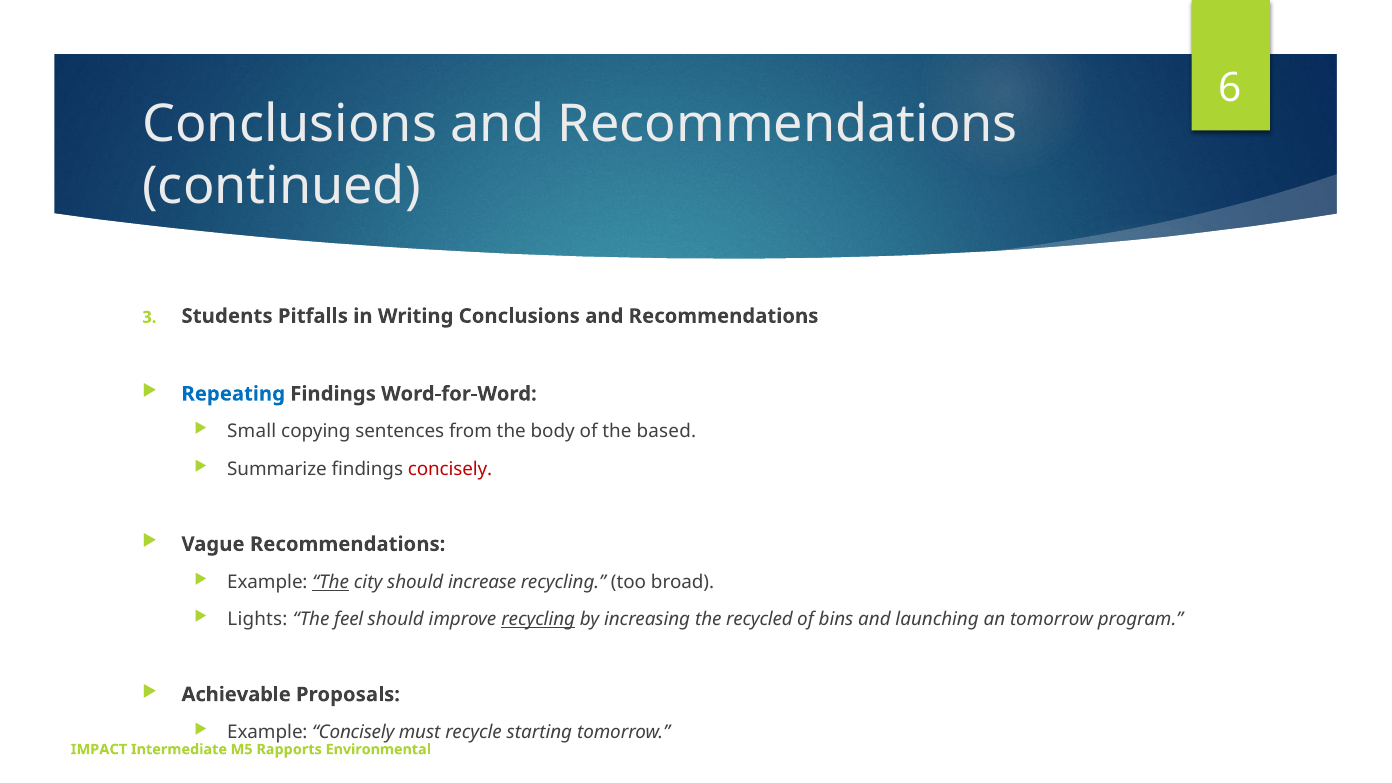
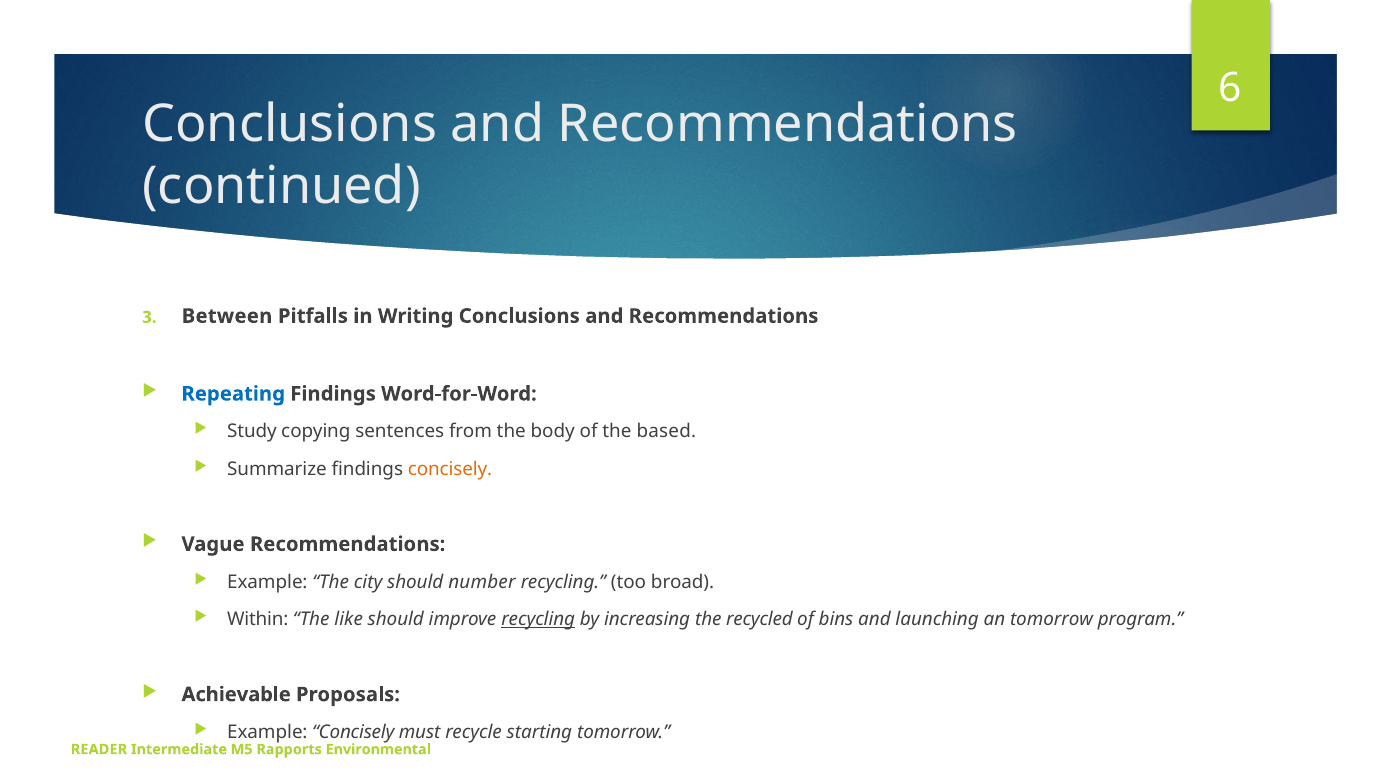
Students: Students -> Between
Small: Small -> Study
concisely at (450, 469) colour: red -> orange
The at (331, 582) underline: present -> none
increase: increase -> number
Lights: Lights -> Within
feel: feel -> like
IMPACT: IMPACT -> READER
